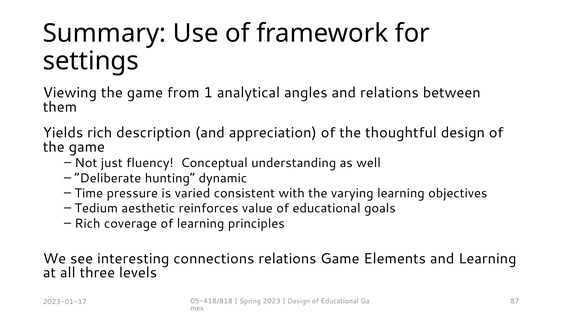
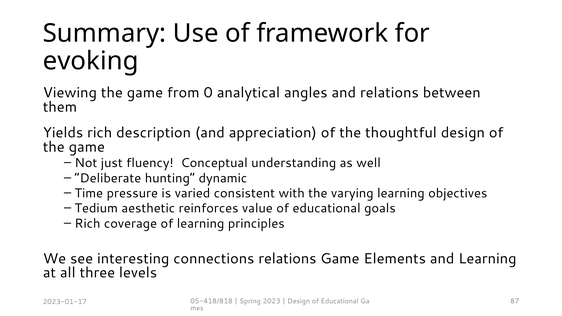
settings: settings -> evoking
1: 1 -> 0
